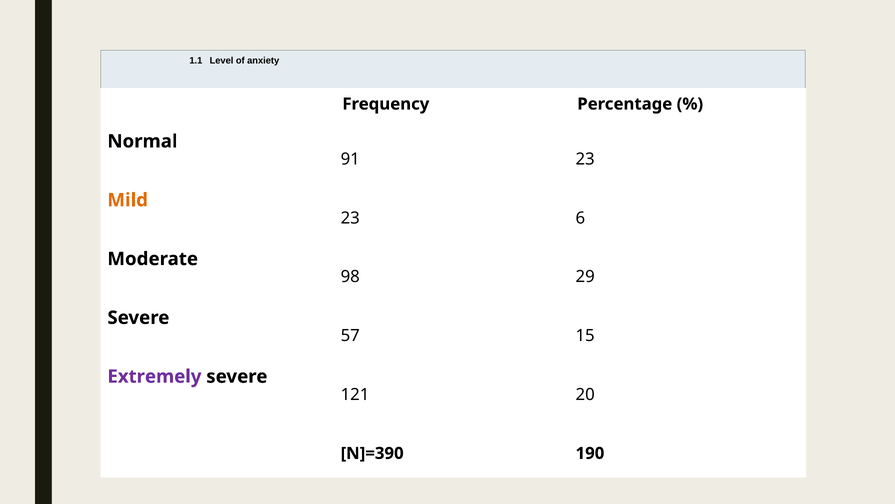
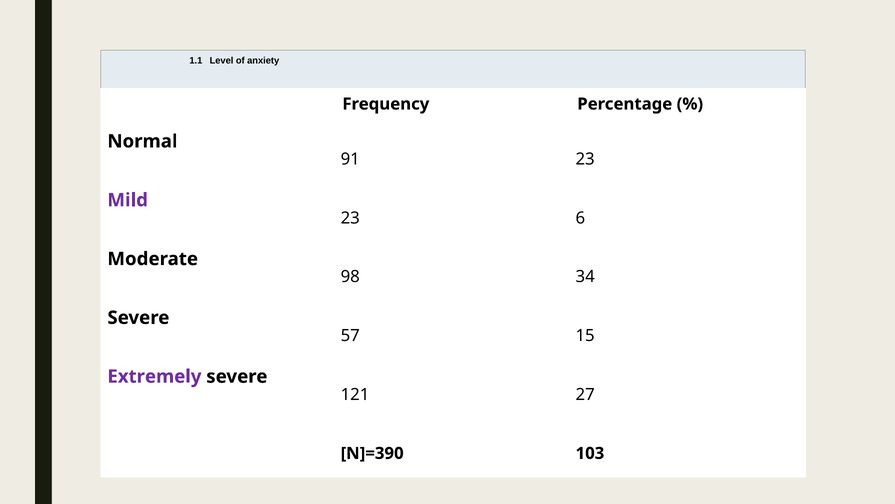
Mild colour: orange -> purple
29: 29 -> 34
20: 20 -> 27
190: 190 -> 103
